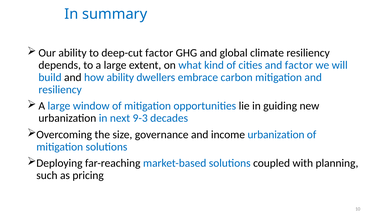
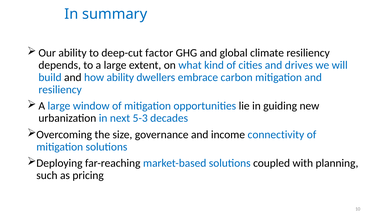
and factor: factor -> drives
9-3: 9-3 -> 5-3
income urbanization: urbanization -> connectivity
